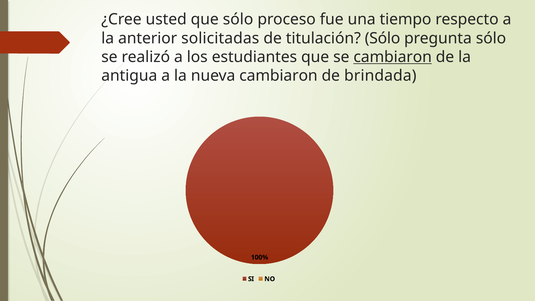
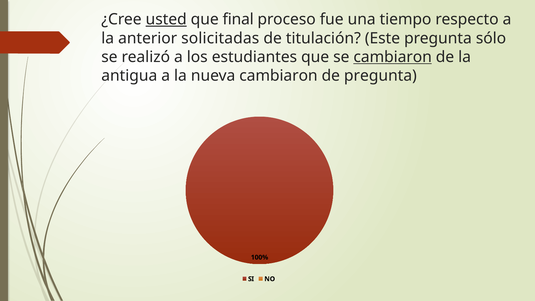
usted underline: none -> present
que sólo: sólo -> final
titulación Sólo: Sólo -> Este
de brindada: brindada -> pregunta
